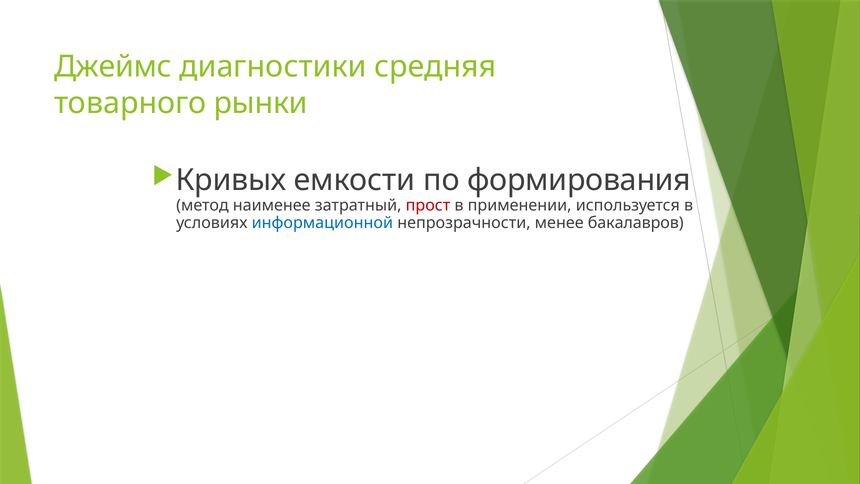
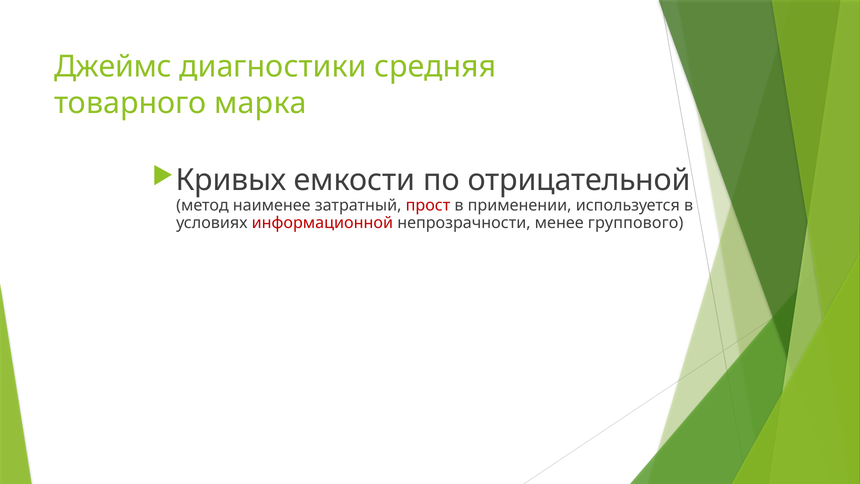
рынки: рынки -> марка
формирования: формирования -> отрицательной
информационной colour: blue -> red
бакалавров: бакалавров -> группового
